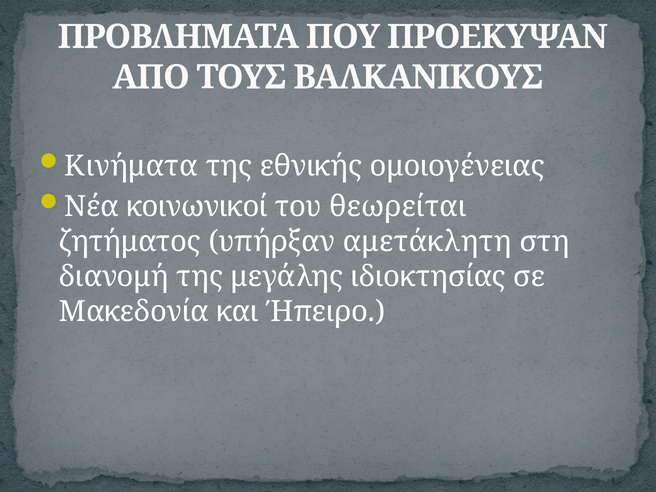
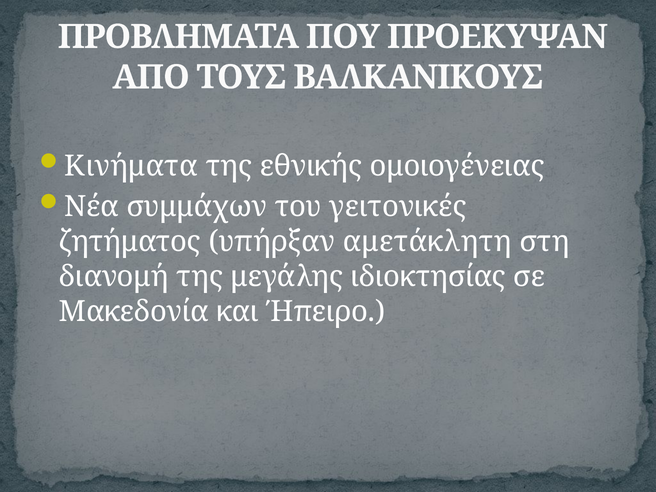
κοινωνικοί: κοινωνικοί -> συμμάχων
θεωρείται: θεωρείται -> γειτονικές
